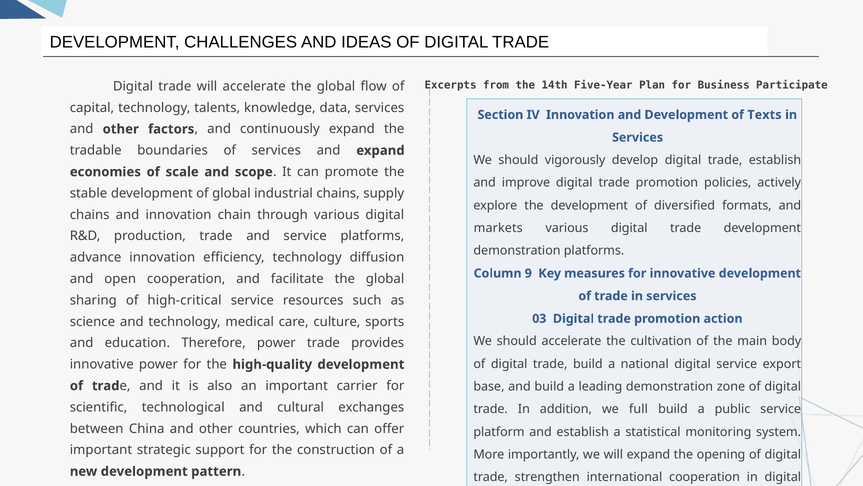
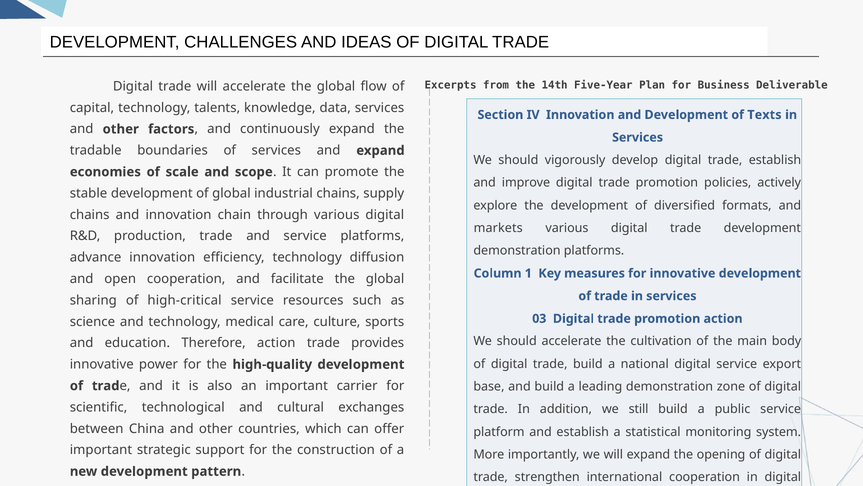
Business Participate: Participate -> Deliverable
9: 9 -> 1
Therefore power: power -> action
full: full -> still
